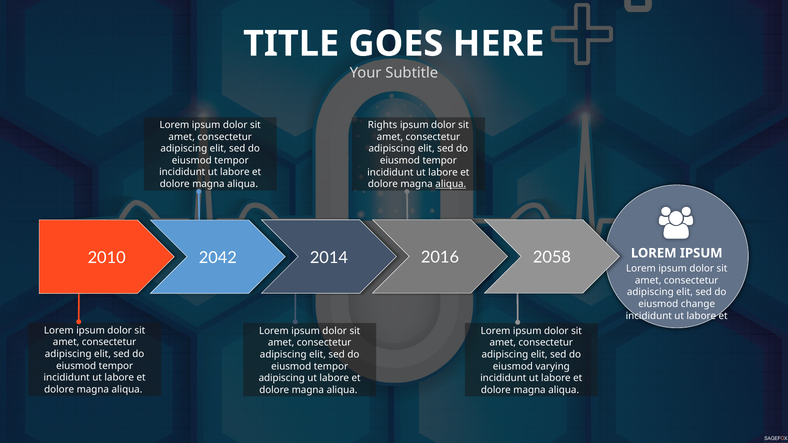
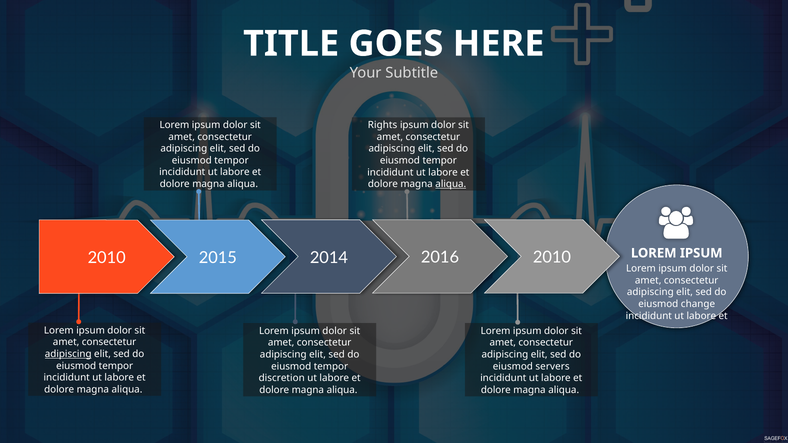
2042: 2042 -> 2015
2016 2058: 2058 -> 2010
adipiscing at (68, 354) underline: none -> present
varying: varying -> servers
adipiscing at (282, 378): adipiscing -> discretion
